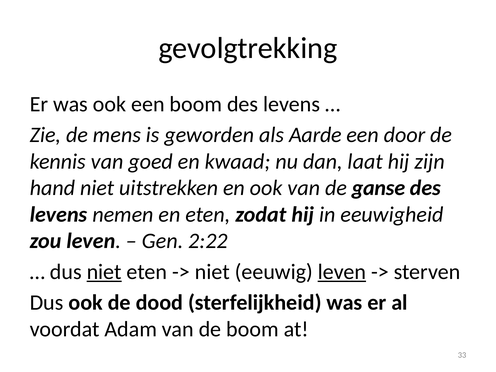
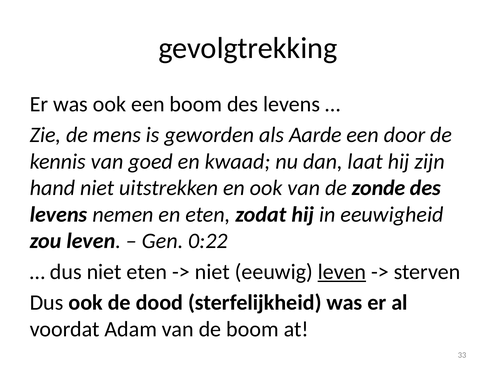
ganse: ganse -> zonde
2:22: 2:22 -> 0:22
niet at (104, 272) underline: present -> none
